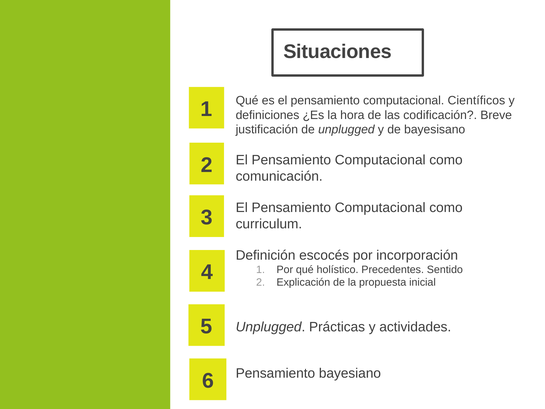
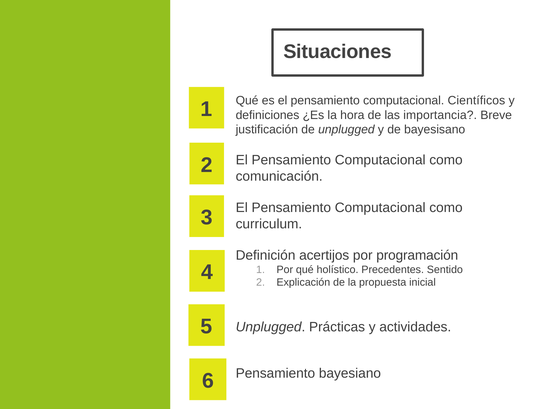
codificación: codificación -> importancia
escocés: escocés -> acertijos
incorporación: incorporación -> programación
